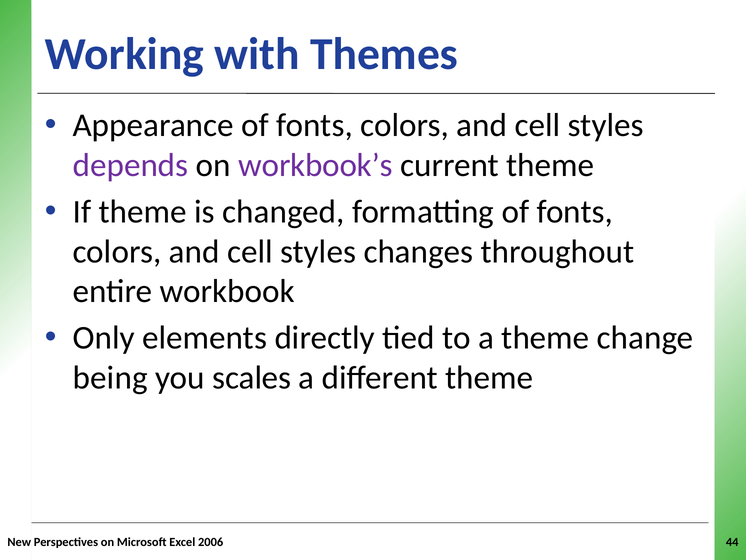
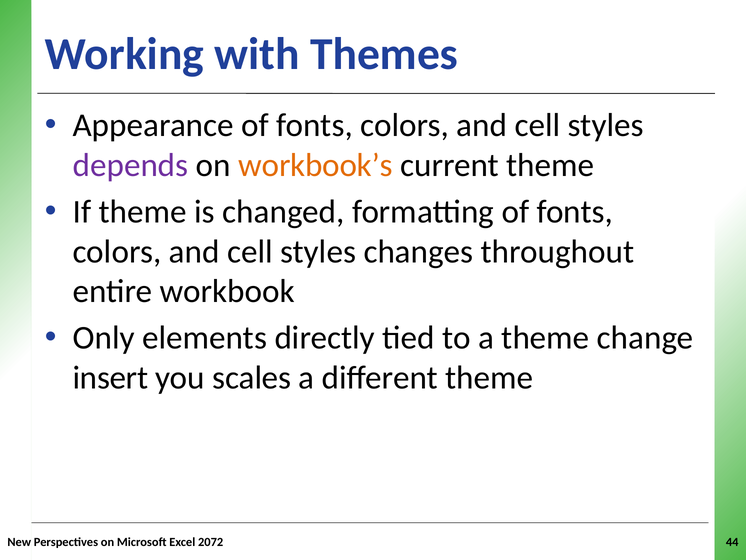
workbook’s colour: purple -> orange
being: being -> insert
2006: 2006 -> 2072
